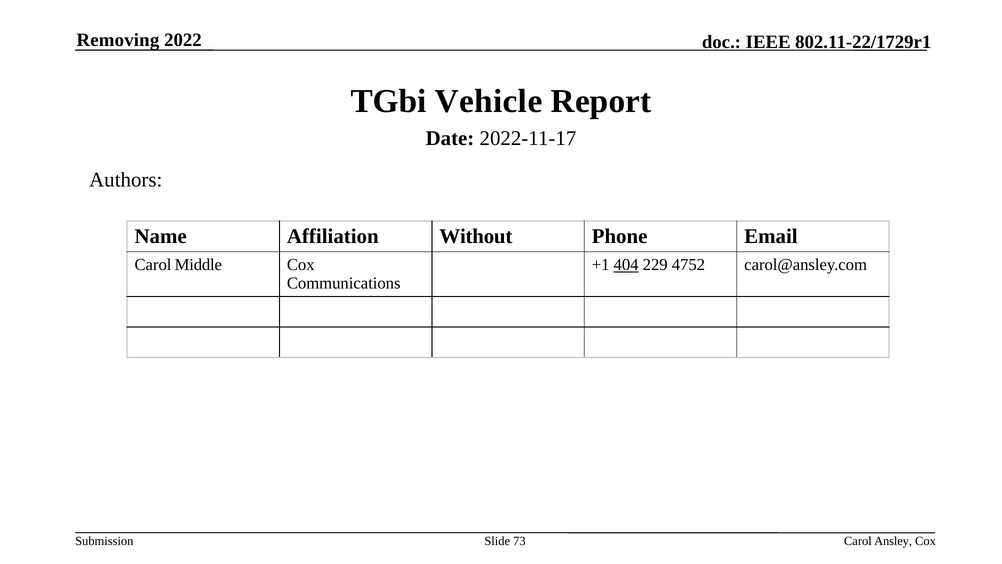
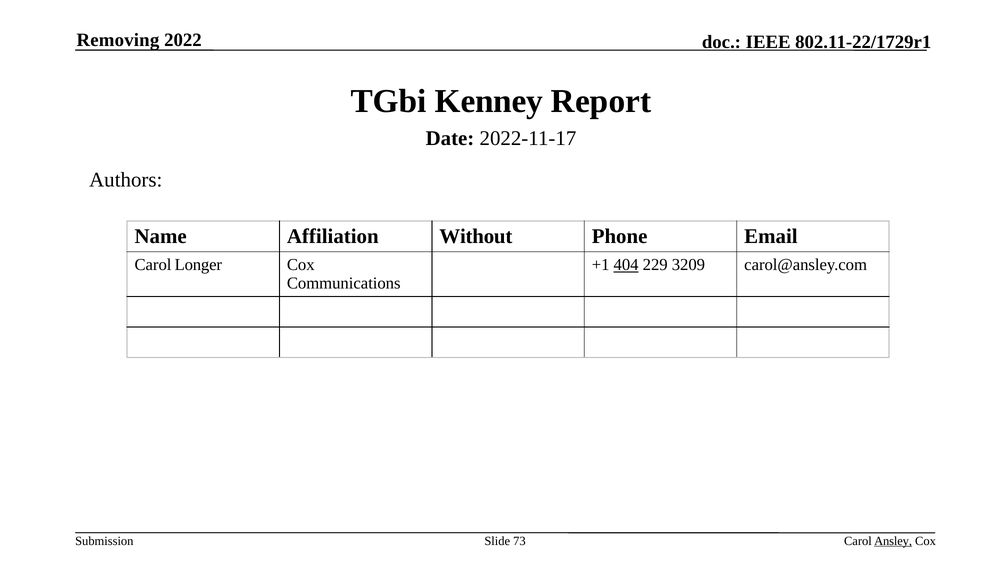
Vehicle: Vehicle -> Kenney
Middle: Middle -> Longer
4752: 4752 -> 3209
Ansley underline: none -> present
